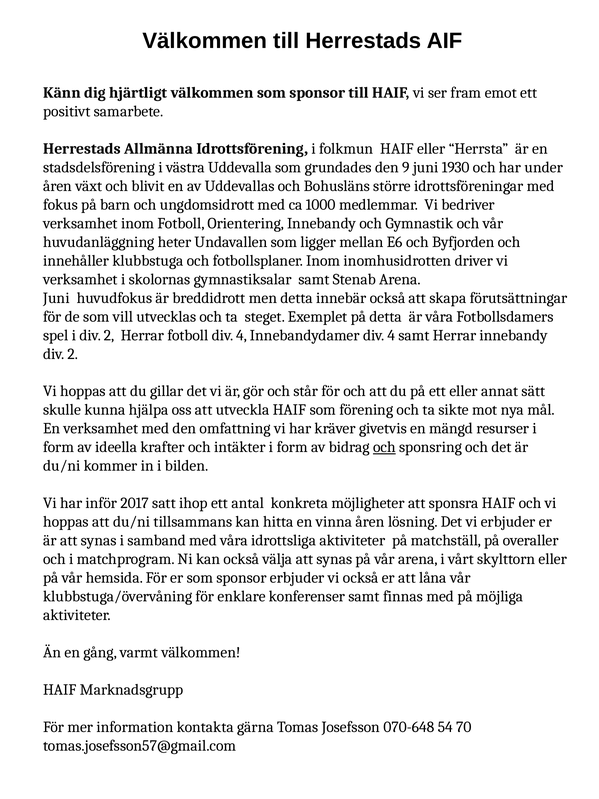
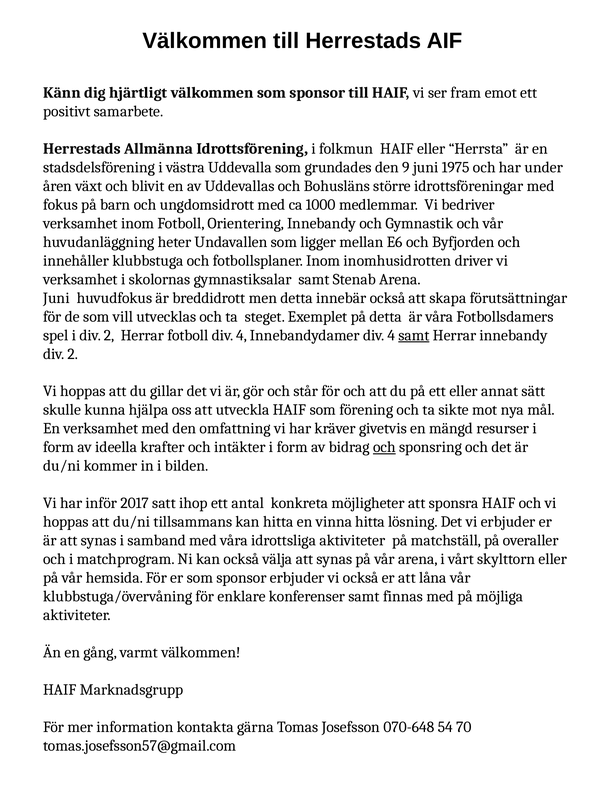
1930: 1930 -> 1975
samt at (414, 335) underline: none -> present
vinna åren: åren -> hitta
